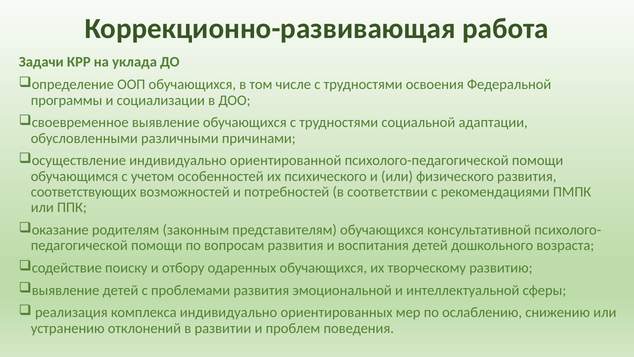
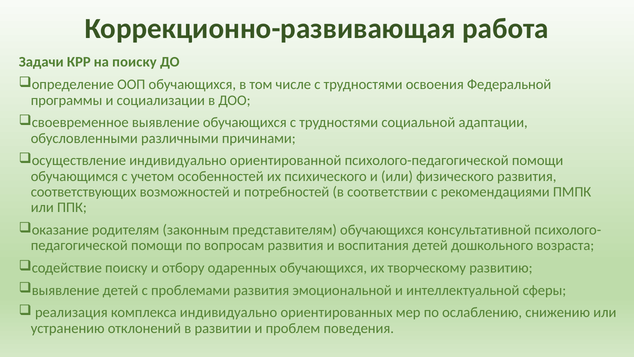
на уклада: уклада -> поиску
